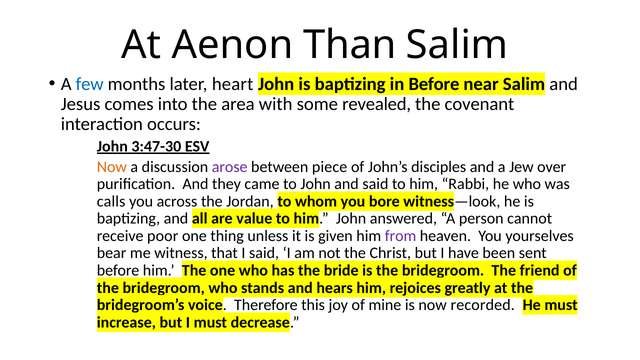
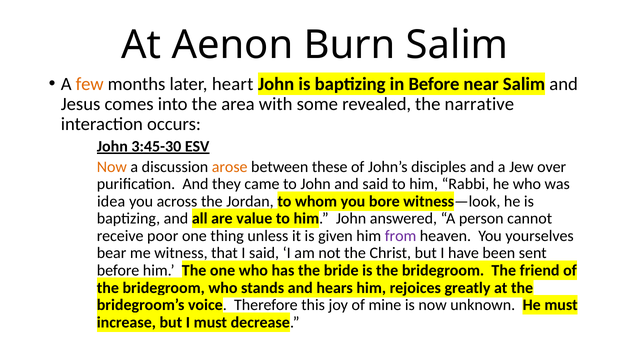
Than: Than -> Burn
few colour: blue -> orange
covenant: covenant -> narrative
3:47-30: 3:47-30 -> 3:45-30
arose colour: purple -> orange
piece: piece -> these
calls: calls -> idea
recorded: recorded -> unknown
